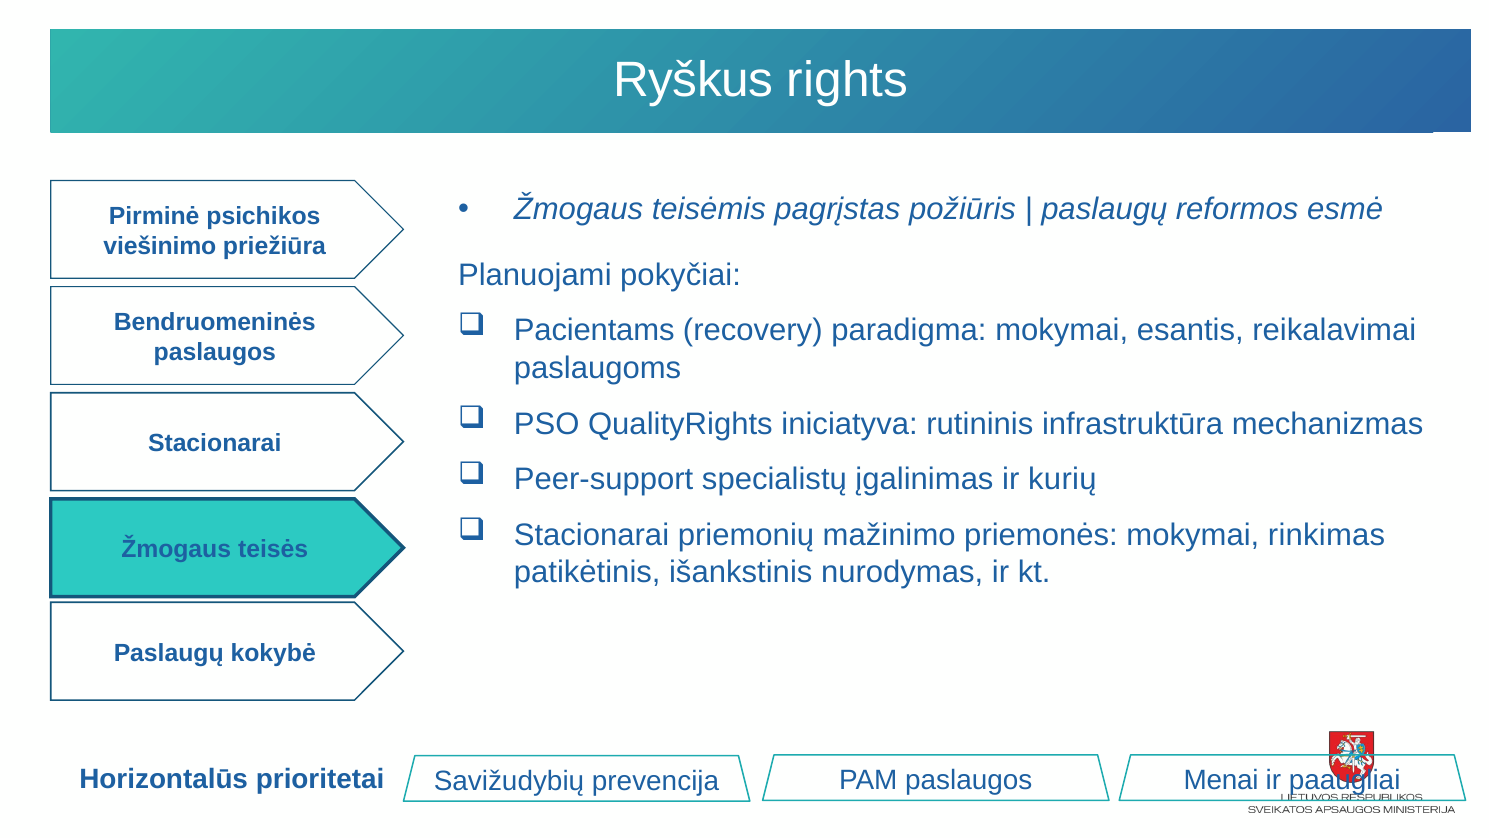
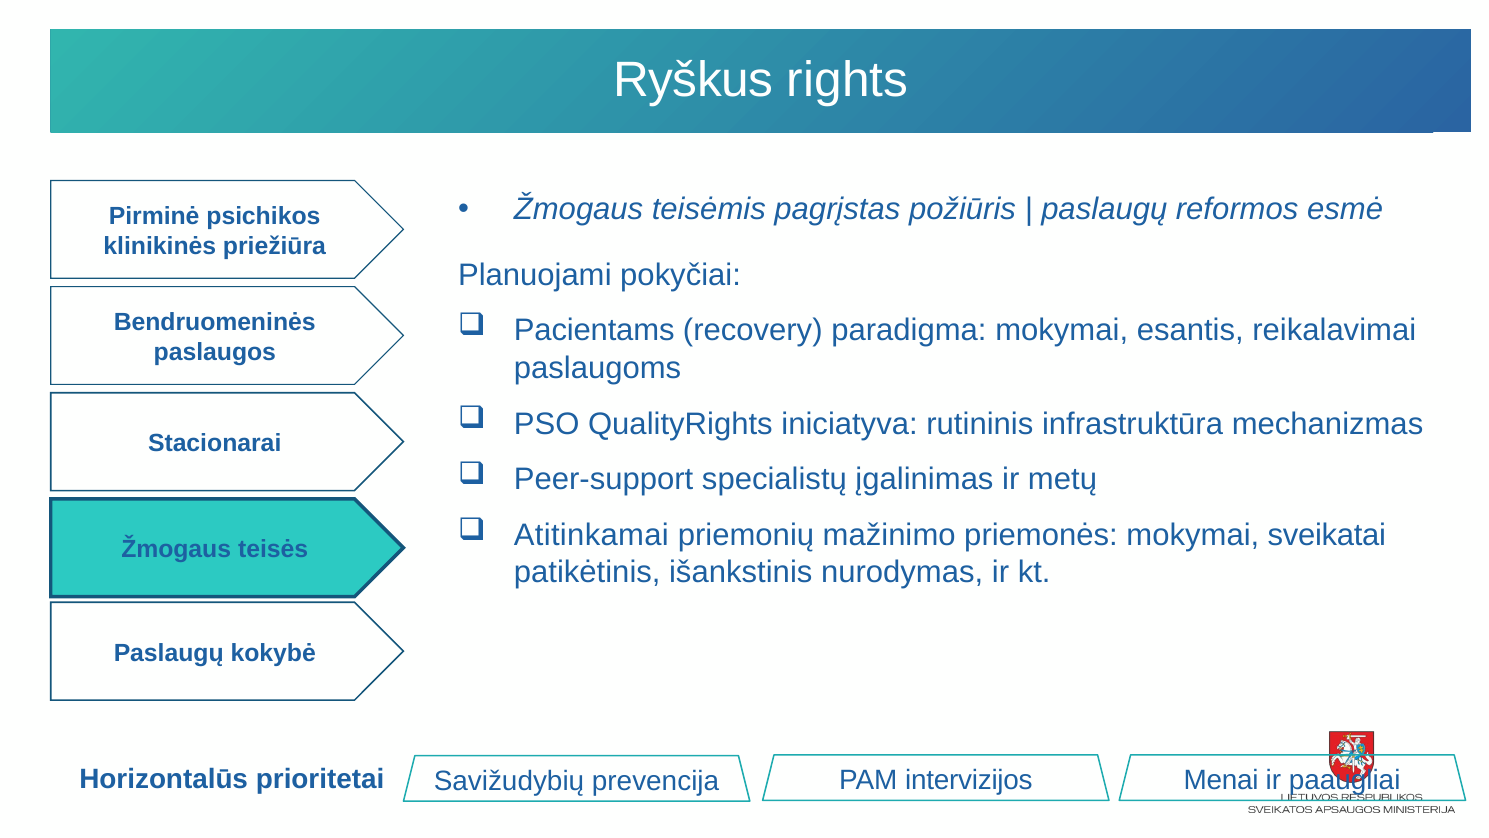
viešinimo: viešinimo -> klinikinės
kurių: kurių -> metų
Stacionarai at (592, 535): Stacionarai -> Atitinkamai
rinkimas: rinkimas -> sveikatai
PAM paslaugos: paslaugos -> intervizijos
